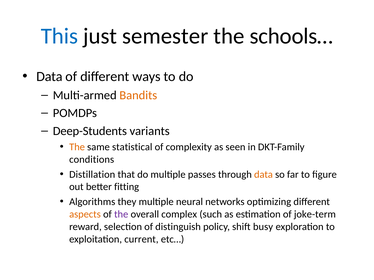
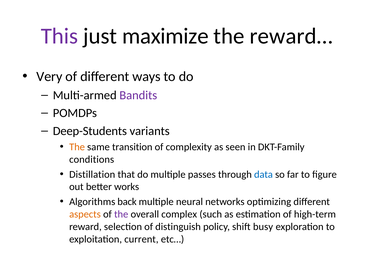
This colour: blue -> purple
semester: semester -> maximize
schools…: schools… -> reward…
Data at (49, 77): Data -> Very
Bandits colour: orange -> purple
statistical: statistical -> transition
data at (263, 175) colour: orange -> blue
fitting: fitting -> works
they: they -> back
joke-term: joke-term -> high-term
